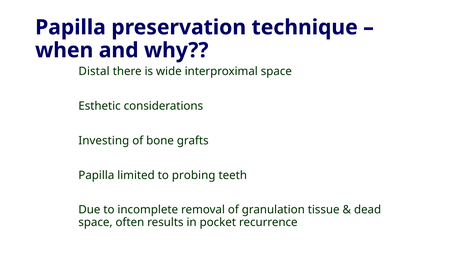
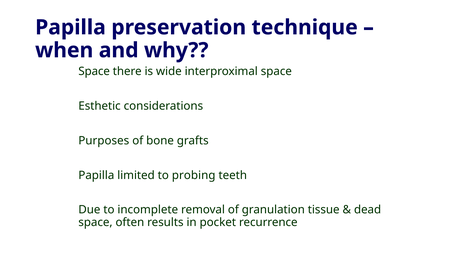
Distal at (94, 71): Distal -> Space
Investing: Investing -> Purposes
